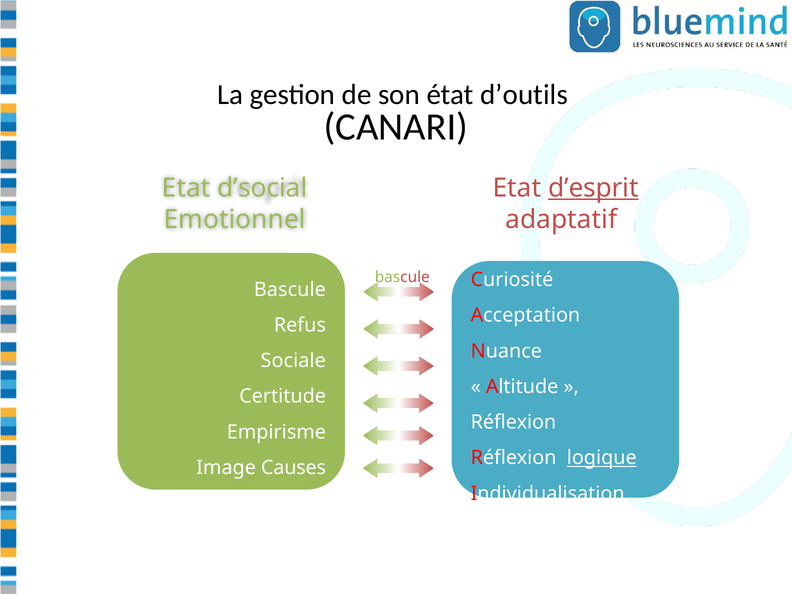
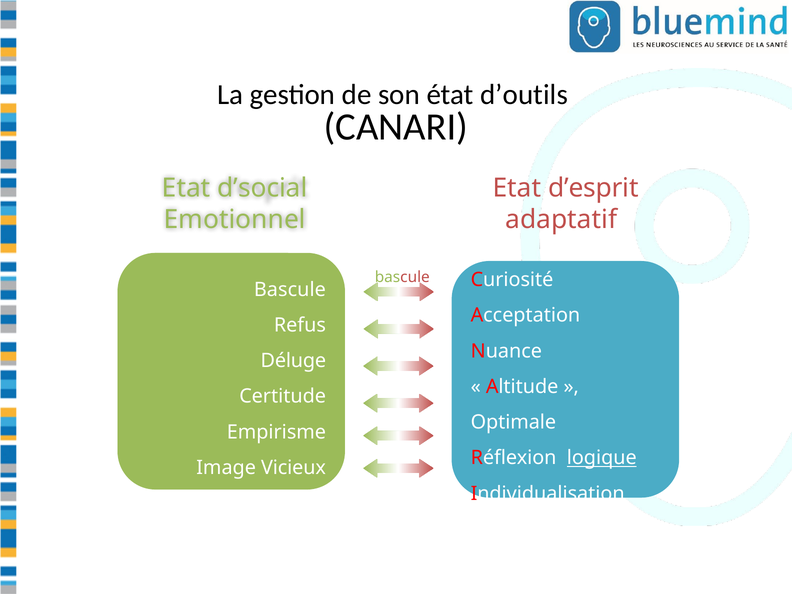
d’esprit underline: present -> none
Sociale: Sociale -> Déluge
Réflexion at (513, 422): Réflexion -> Optimale
Causes: Causes -> Vicieux
